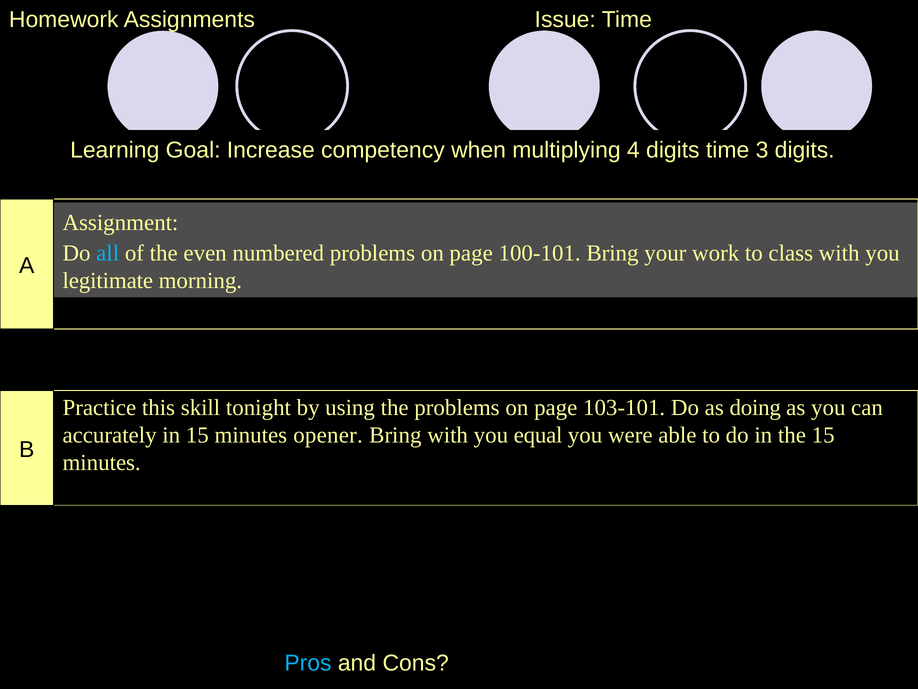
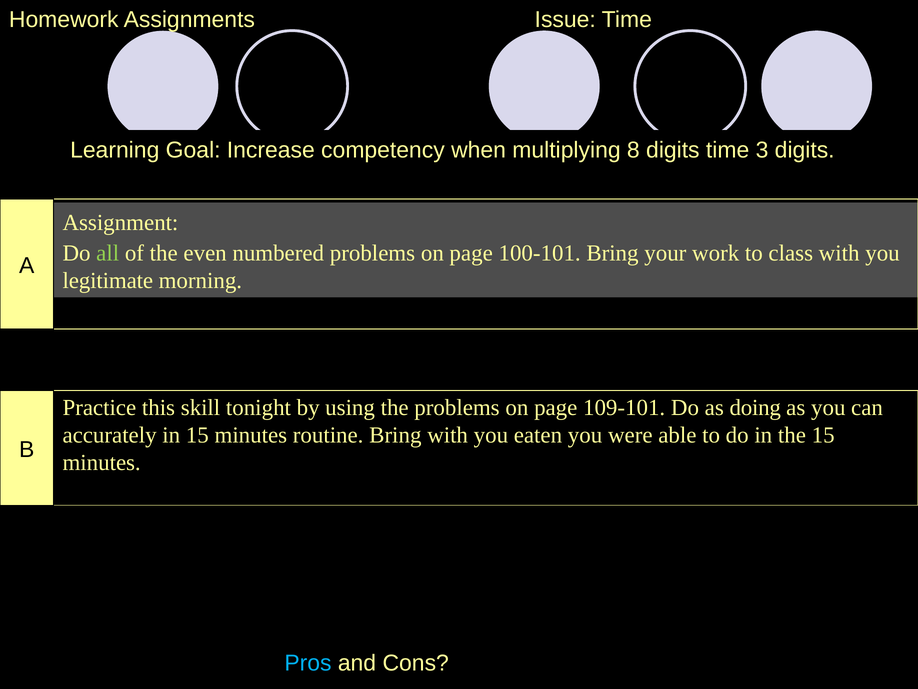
4: 4 -> 8
all colour: light blue -> light green
103-101: 103-101 -> 109-101
opener: opener -> routine
equal: equal -> eaten
